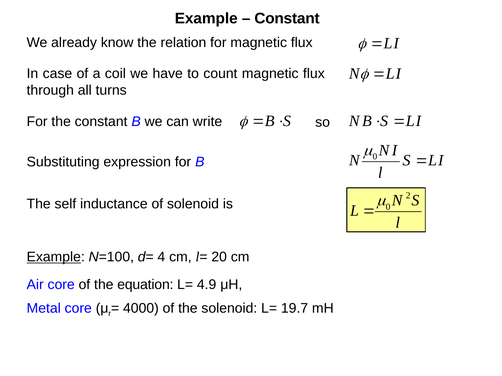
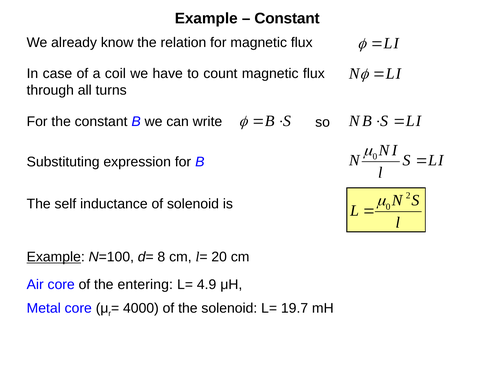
4: 4 -> 8
equation: equation -> entering
